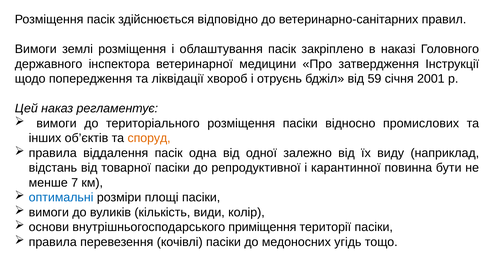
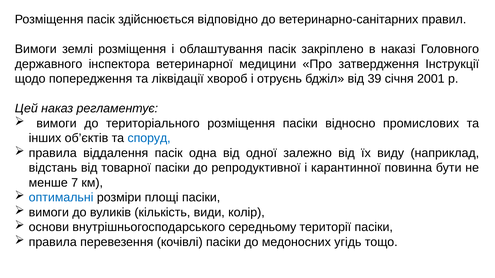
59: 59 -> 39
споруд colour: orange -> blue
приміщення: приміщення -> середньому
